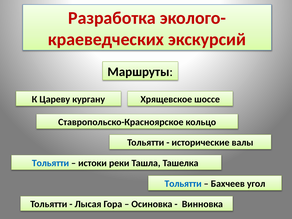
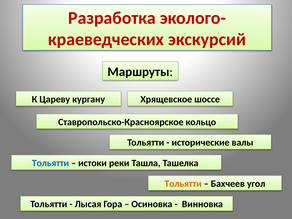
Тольятти at (183, 184) colour: blue -> orange
